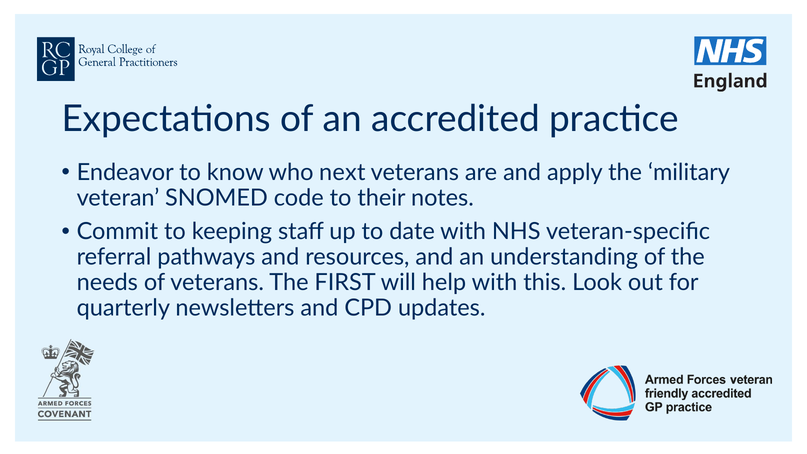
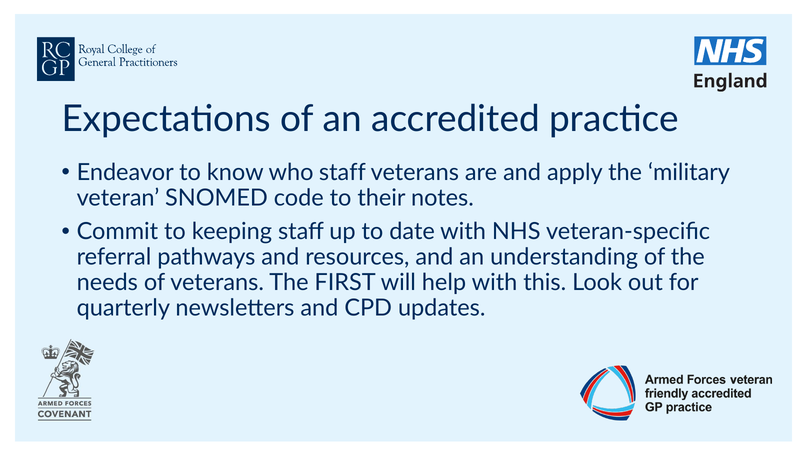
who next: next -> staff
